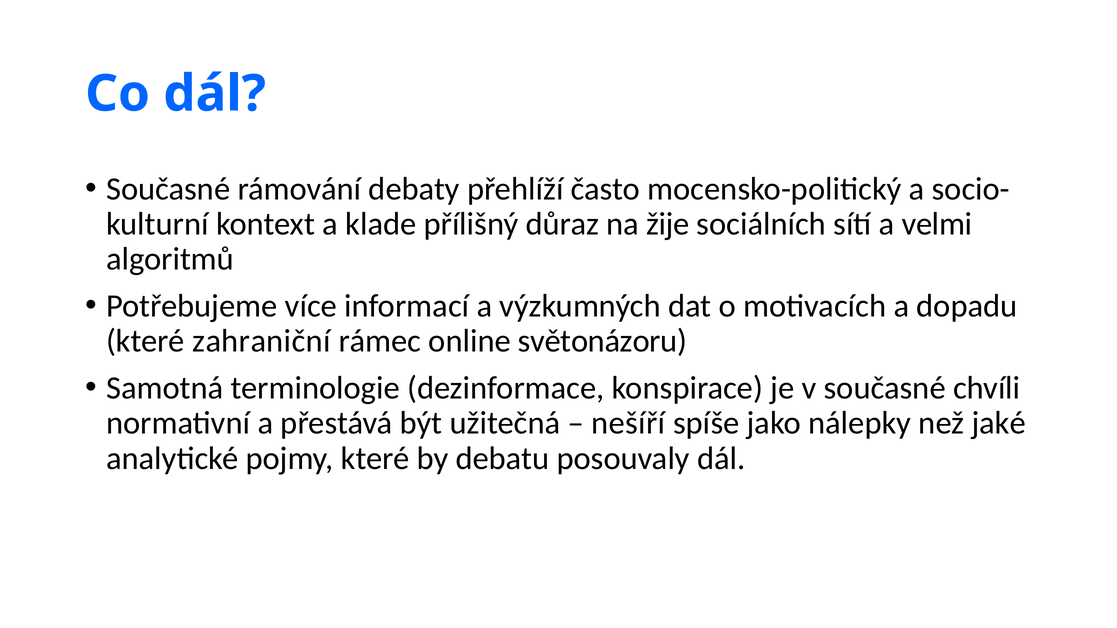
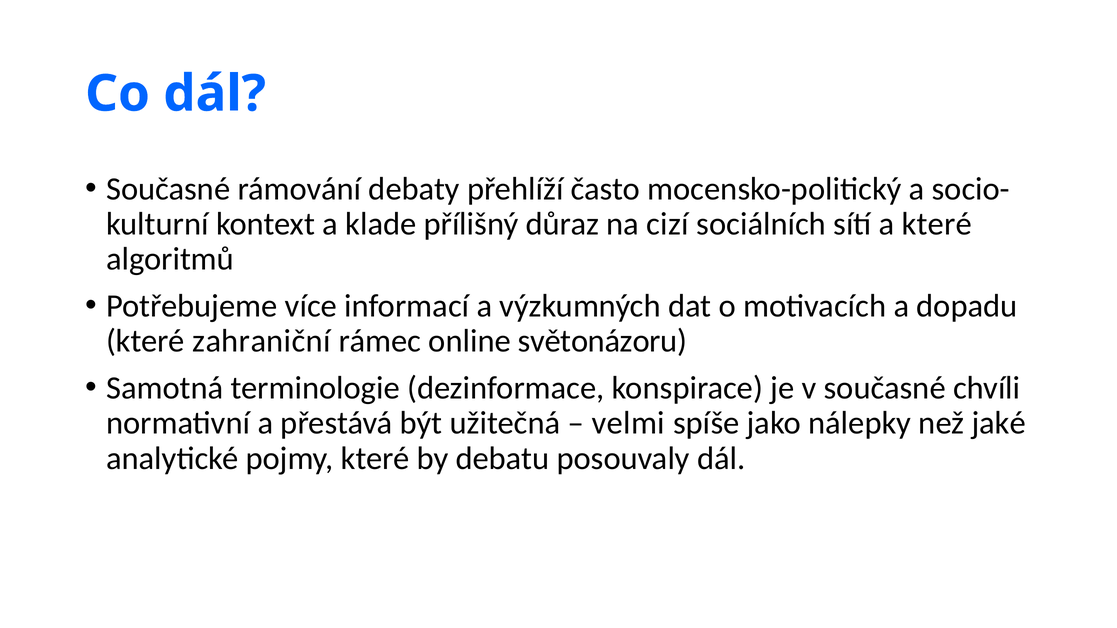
žije: žije -> cizí
a velmi: velmi -> které
nešíří: nešíří -> velmi
